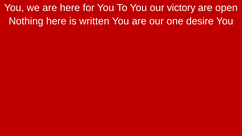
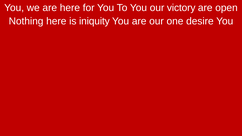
written: written -> iniquity
